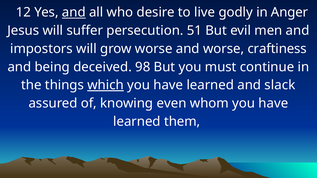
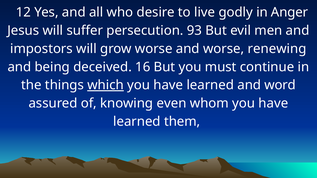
and at (74, 12) underline: present -> none
51: 51 -> 93
craftiness: craftiness -> renewing
98: 98 -> 16
slack: slack -> word
